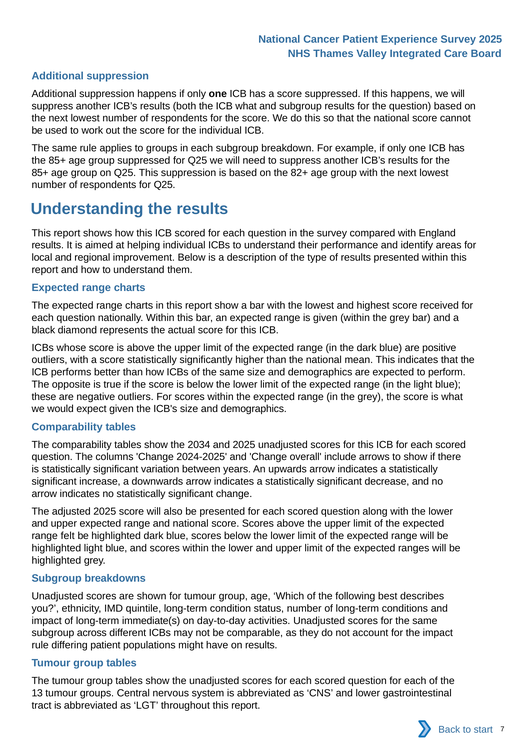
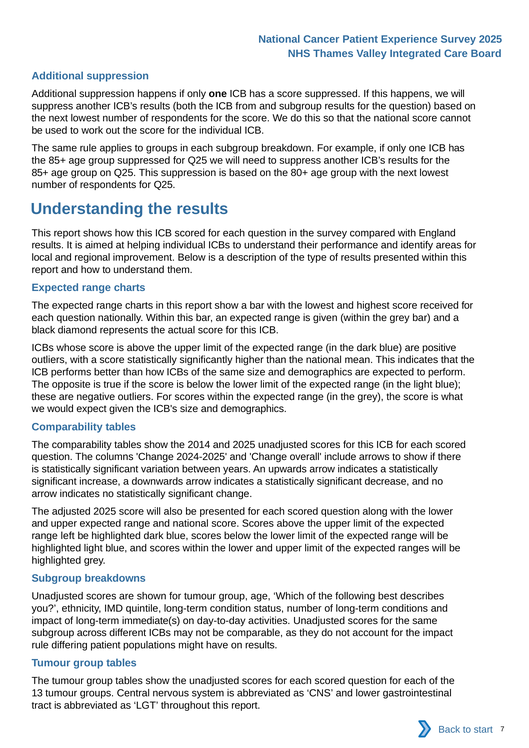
ICB what: what -> from
82+: 82+ -> 80+
2034: 2034 -> 2014
felt: felt -> left
